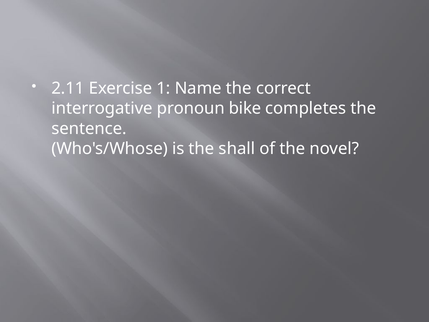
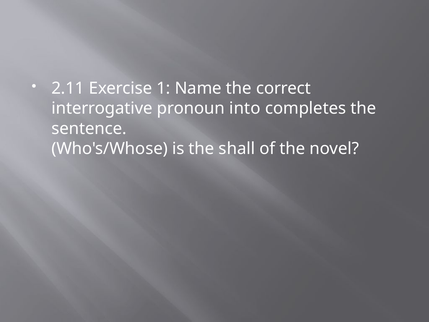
bike: bike -> into
